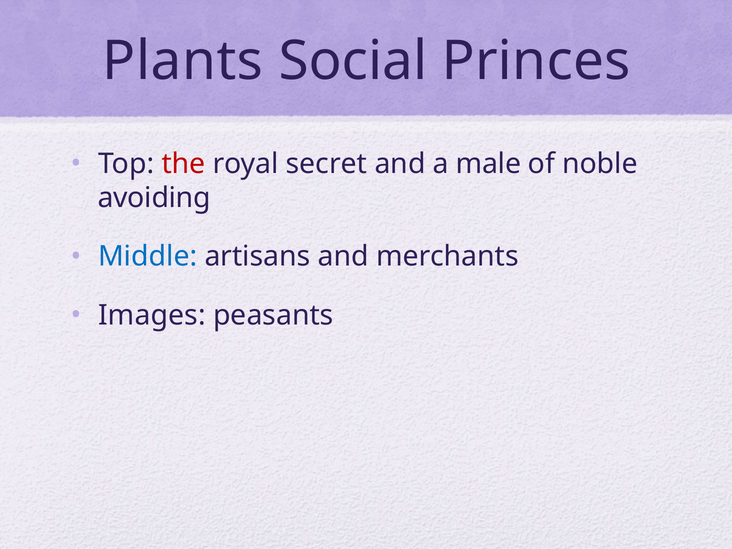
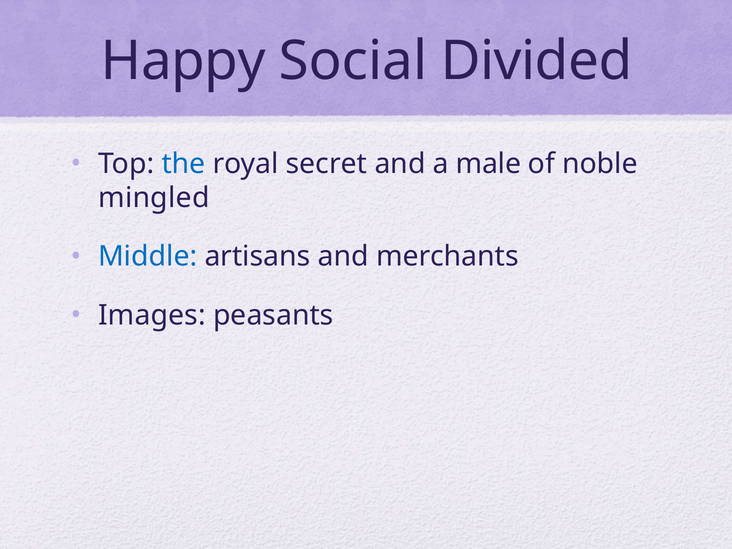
Plants: Plants -> Happy
Princes: Princes -> Divided
the colour: red -> blue
avoiding: avoiding -> mingled
